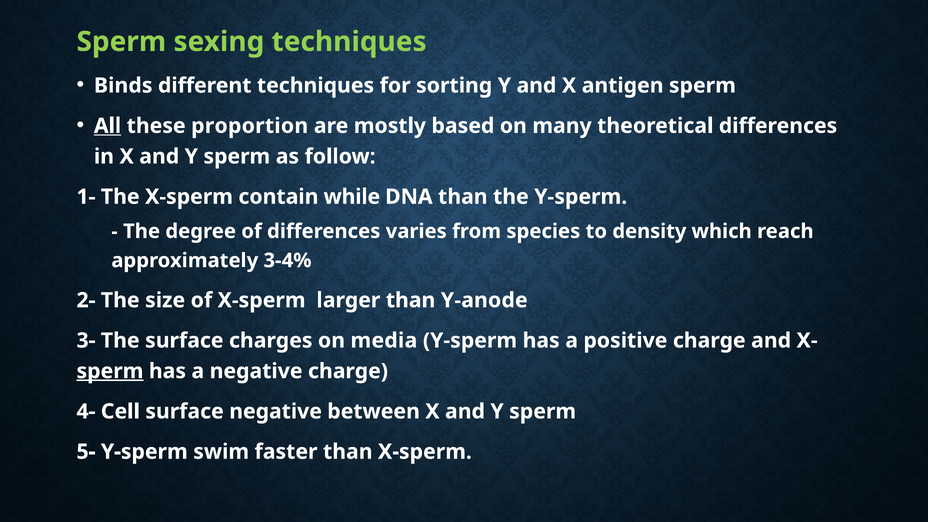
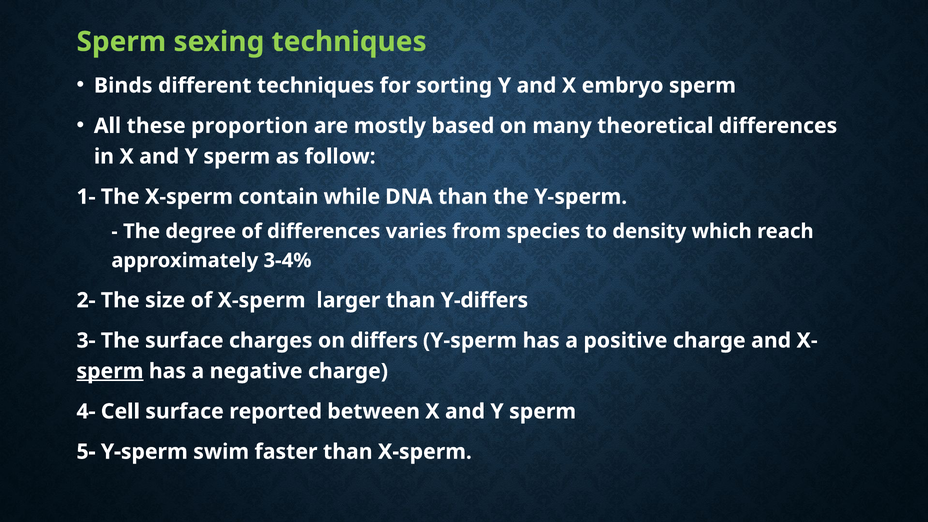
antigen: antigen -> embryo
All underline: present -> none
Y-anode: Y-anode -> Y-differs
media: media -> differs
surface negative: negative -> reported
